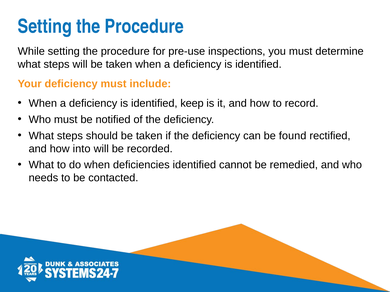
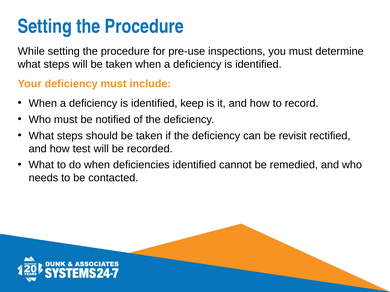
found: found -> revisit
into: into -> test
